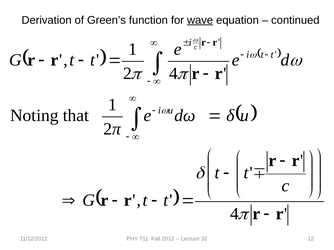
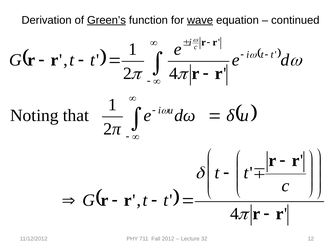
Green’s underline: none -> present
